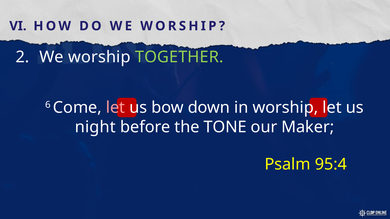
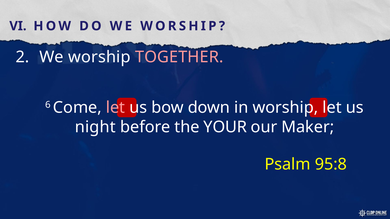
TOGETHER colour: light green -> pink
TONE: TONE -> YOUR
95:4: 95:4 -> 95:8
